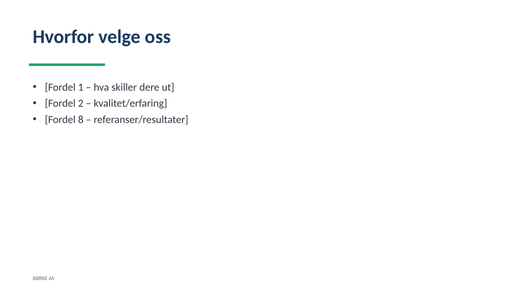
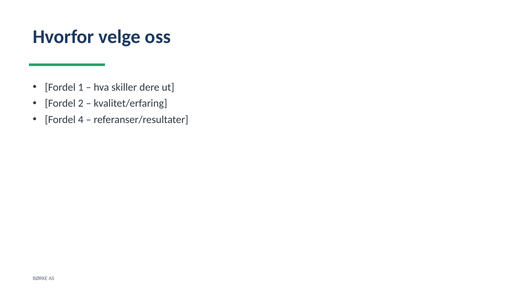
8: 8 -> 4
